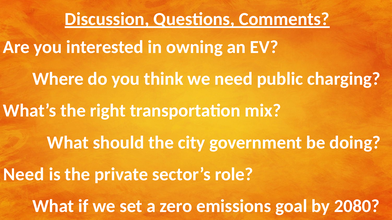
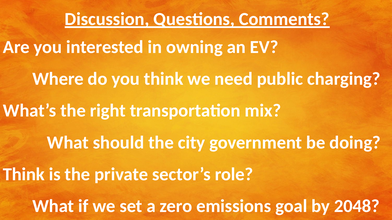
Need at (24, 175): Need -> Think
2080: 2080 -> 2048
